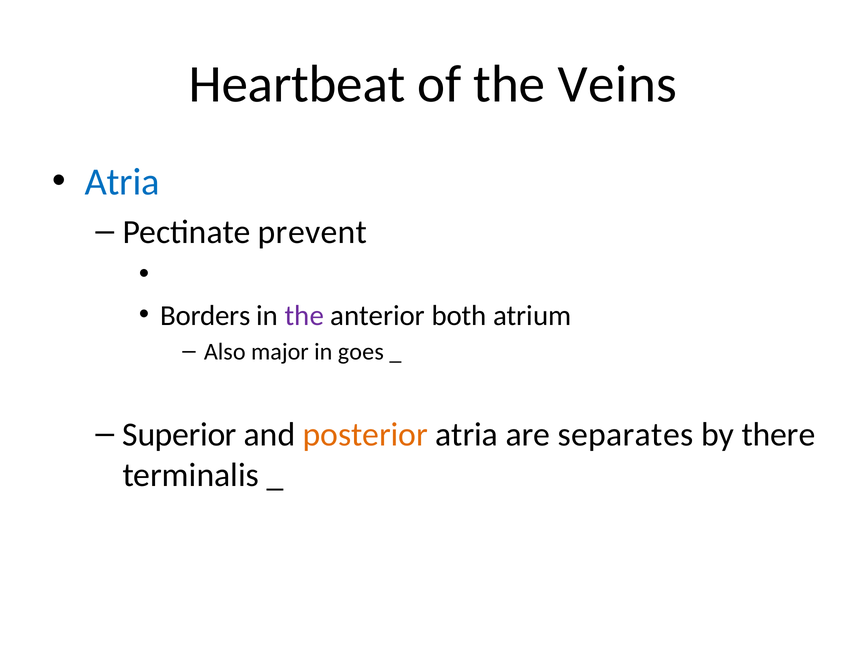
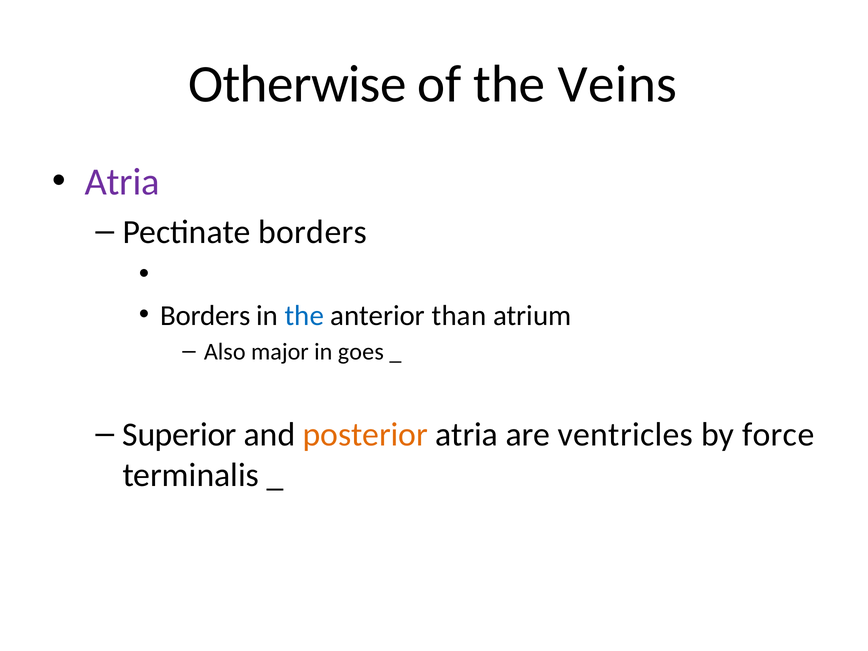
Heartbeat: Heartbeat -> Otherwise
Atria at (122, 182) colour: blue -> purple
Pectinate prevent: prevent -> borders
the at (304, 316) colour: purple -> blue
both: both -> than
separates: separates -> ventricles
there: there -> force
